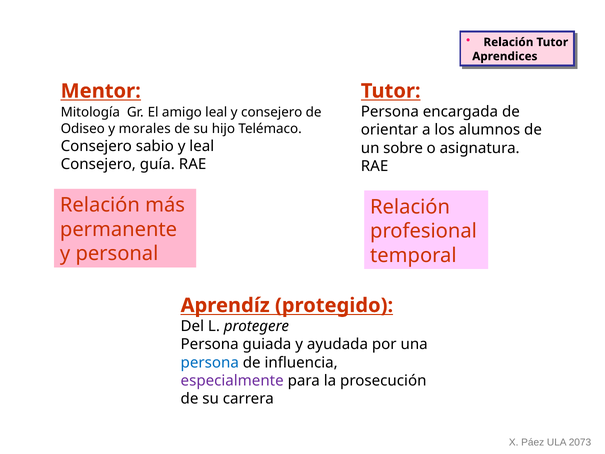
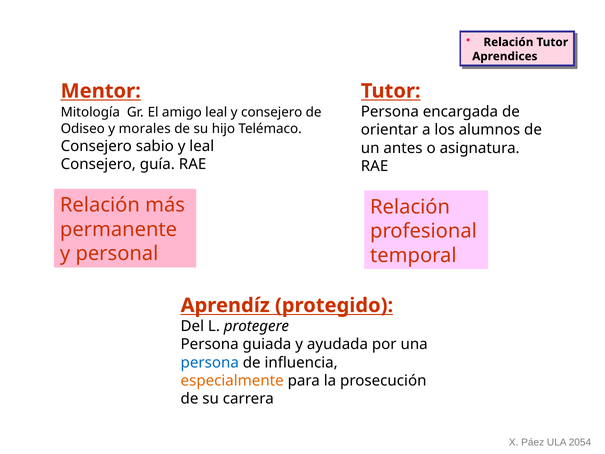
sobre: sobre -> antes
especialmente colour: purple -> orange
2073: 2073 -> 2054
